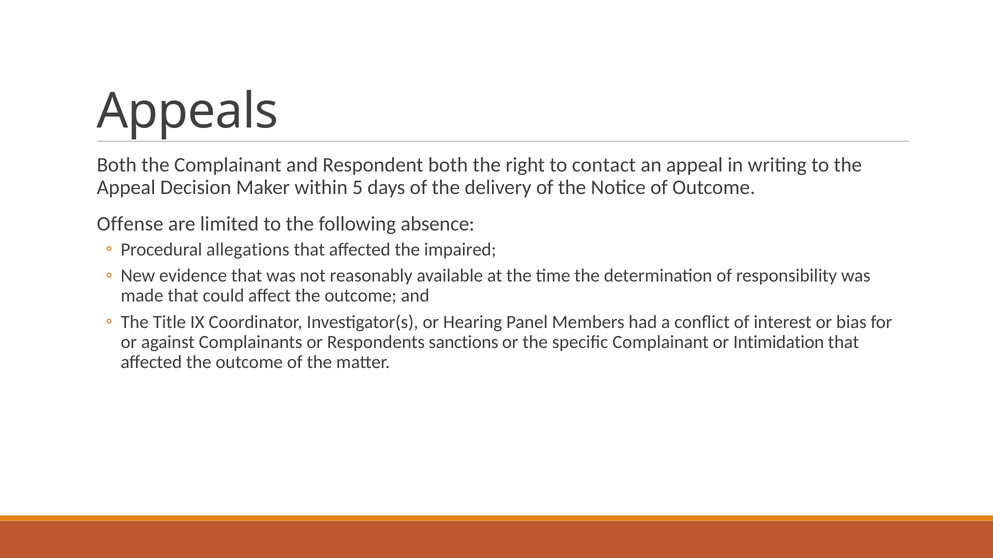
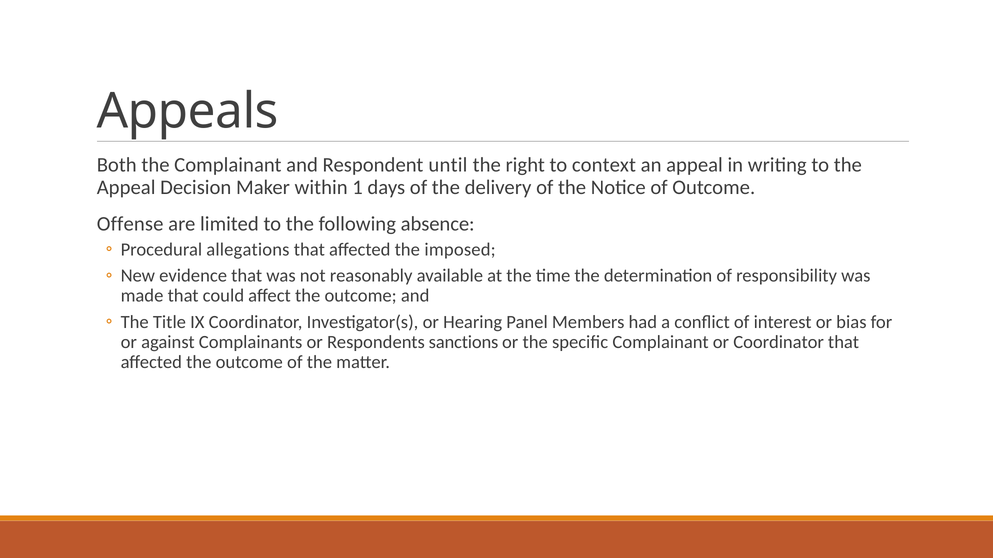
Respondent both: both -> until
contact: contact -> context
5: 5 -> 1
impaired: impaired -> imposed
or Intimidation: Intimidation -> Coordinator
